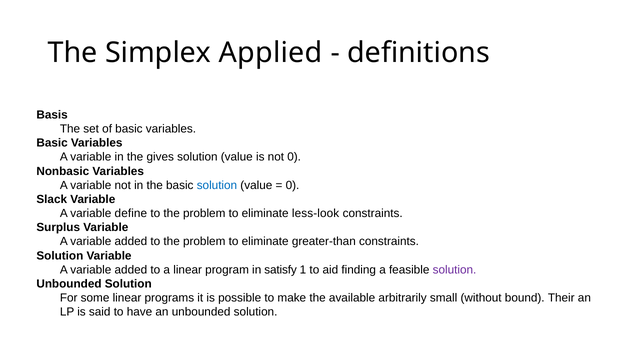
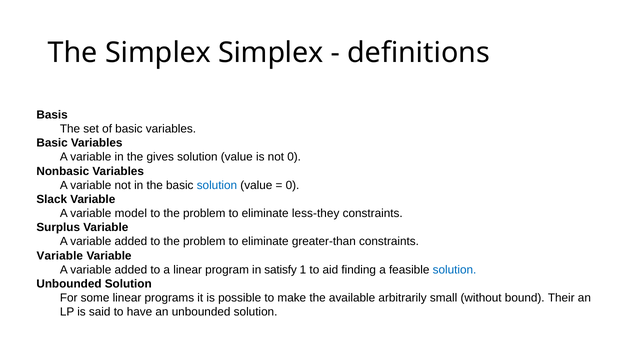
Simplex Applied: Applied -> Simplex
define: define -> model
less-look: less-look -> less-they
Solution at (60, 256): Solution -> Variable
solution at (454, 270) colour: purple -> blue
